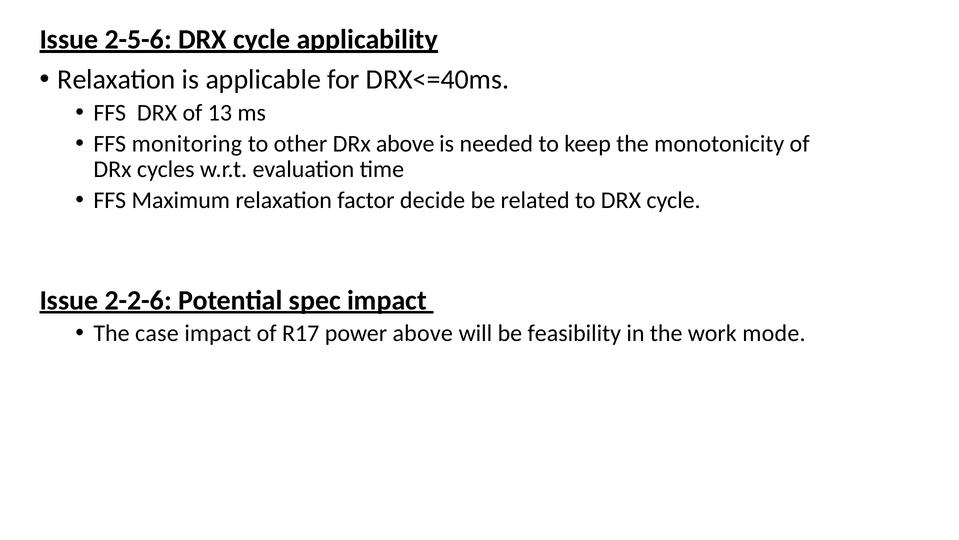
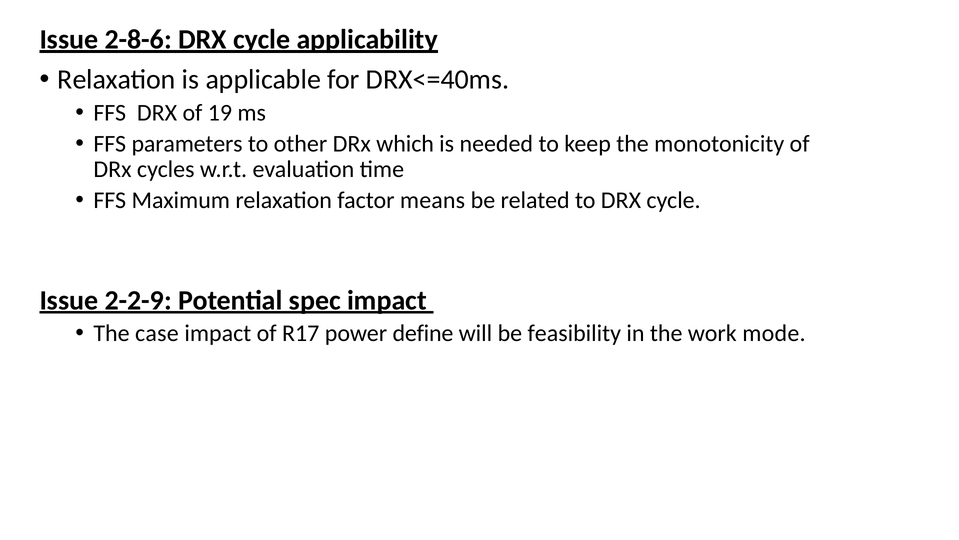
2-5-6: 2-5-6 -> 2-8-6
13: 13 -> 19
monitoring: monitoring -> parameters
DRx above: above -> which
decide: decide -> means
2-2-6: 2-2-6 -> 2-2-9
power above: above -> define
